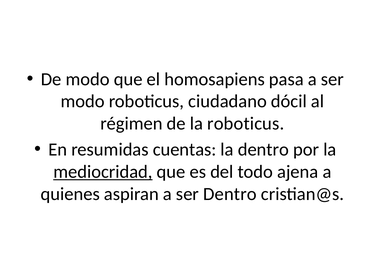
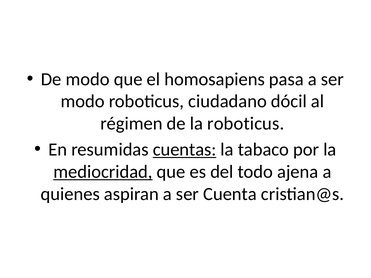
cuentas underline: none -> present
la dentro: dentro -> tabaco
ser Dentro: Dentro -> Cuenta
